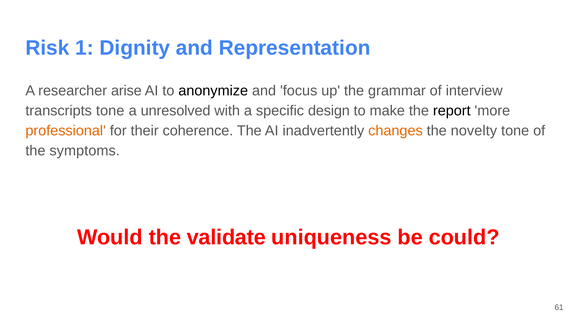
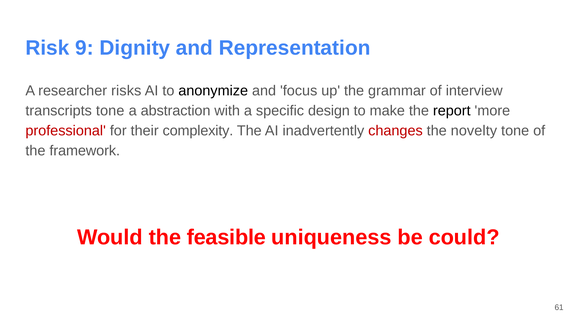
1: 1 -> 9
arise: arise -> risks
unresolved: unresolved -> abstraction
professional colour: orange -> red
coherence: coherence -> complexity
changes colour: orange -> red
symptoms: symptoms -> framework
validate: validate -> feasible
